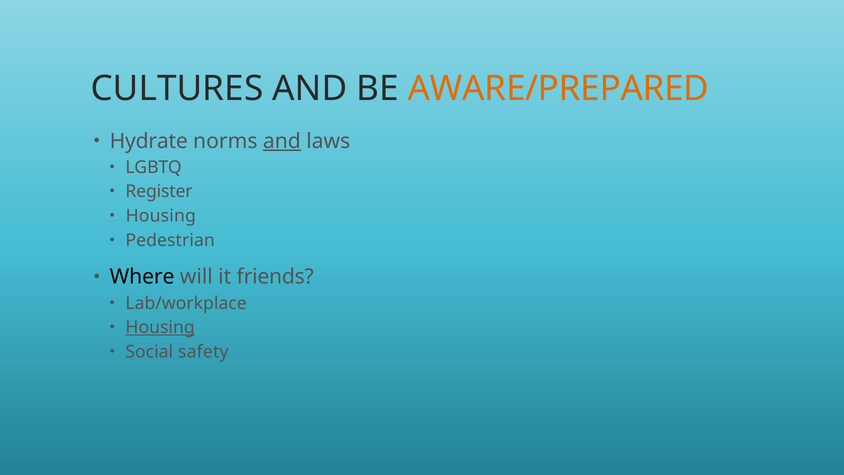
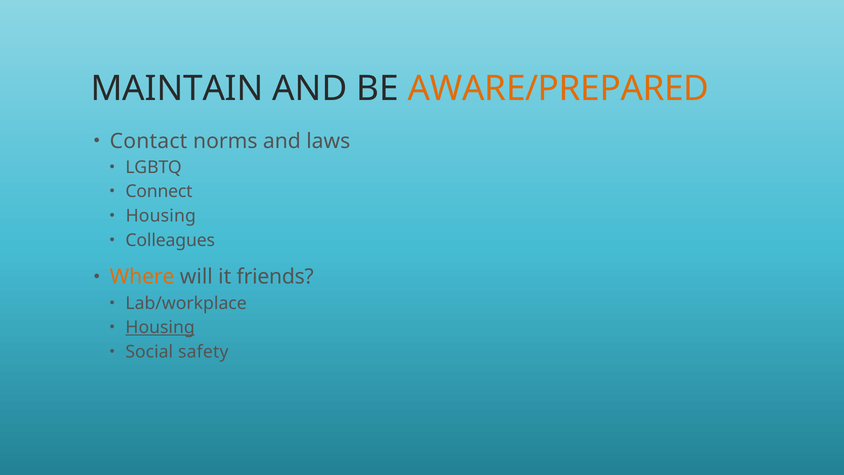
CULTURES: CULTURES -> MAINTAIN
Hydrate: Hydrate -> Contact
and at (282, 141) underline: present -> none
Register: Register -> Connect
Pedestrian: Pedestrian -> Colleagues
Where colour: black -> orange
